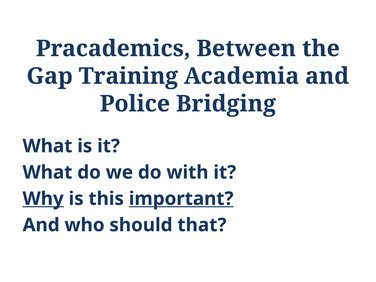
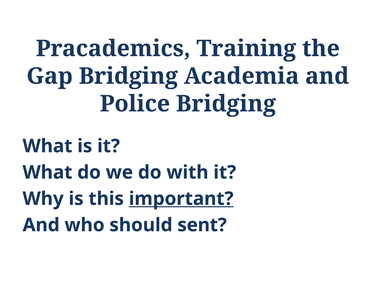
Between: Between -> Training
Gap Training: Training -> Bridging
Why underline: present -> none
that: that -> sent
